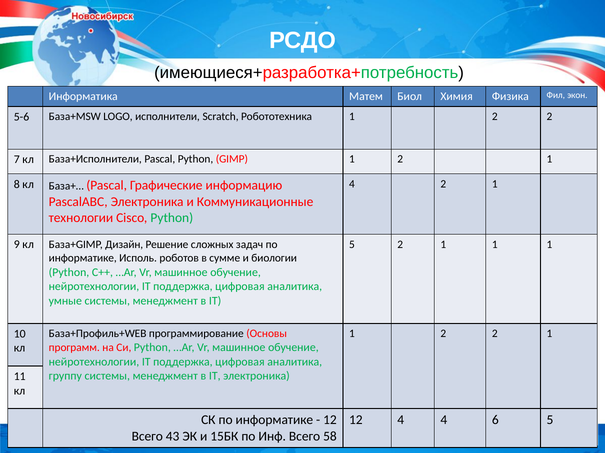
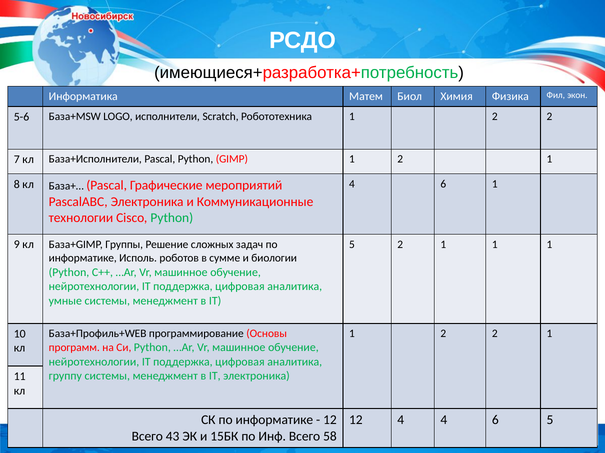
2 at (443, 184): 2 -> 6
информацию: информацию -> мероприятий
Дизайн: Дизайн -> Группы
